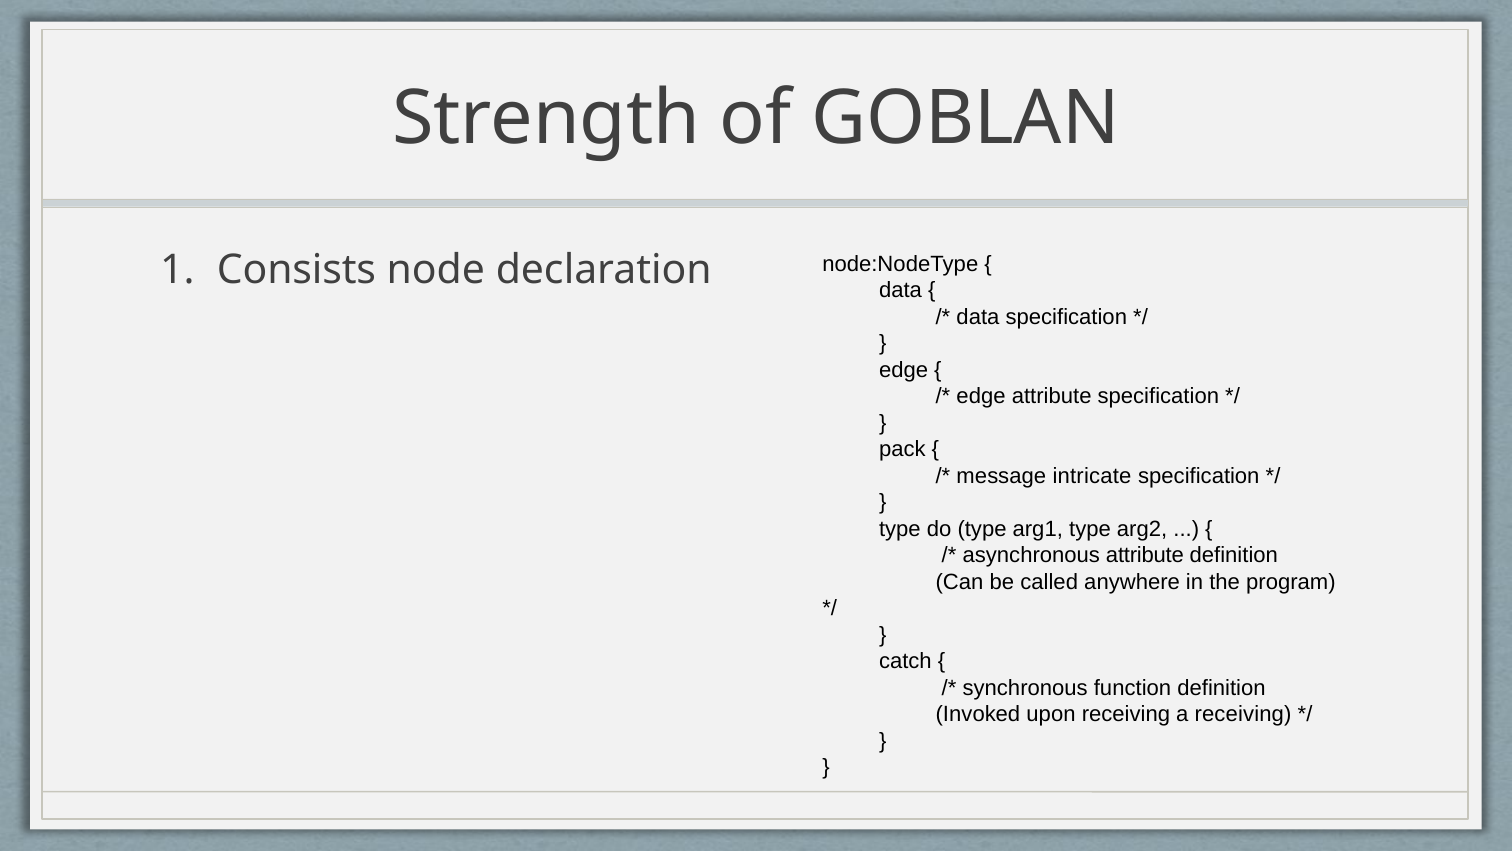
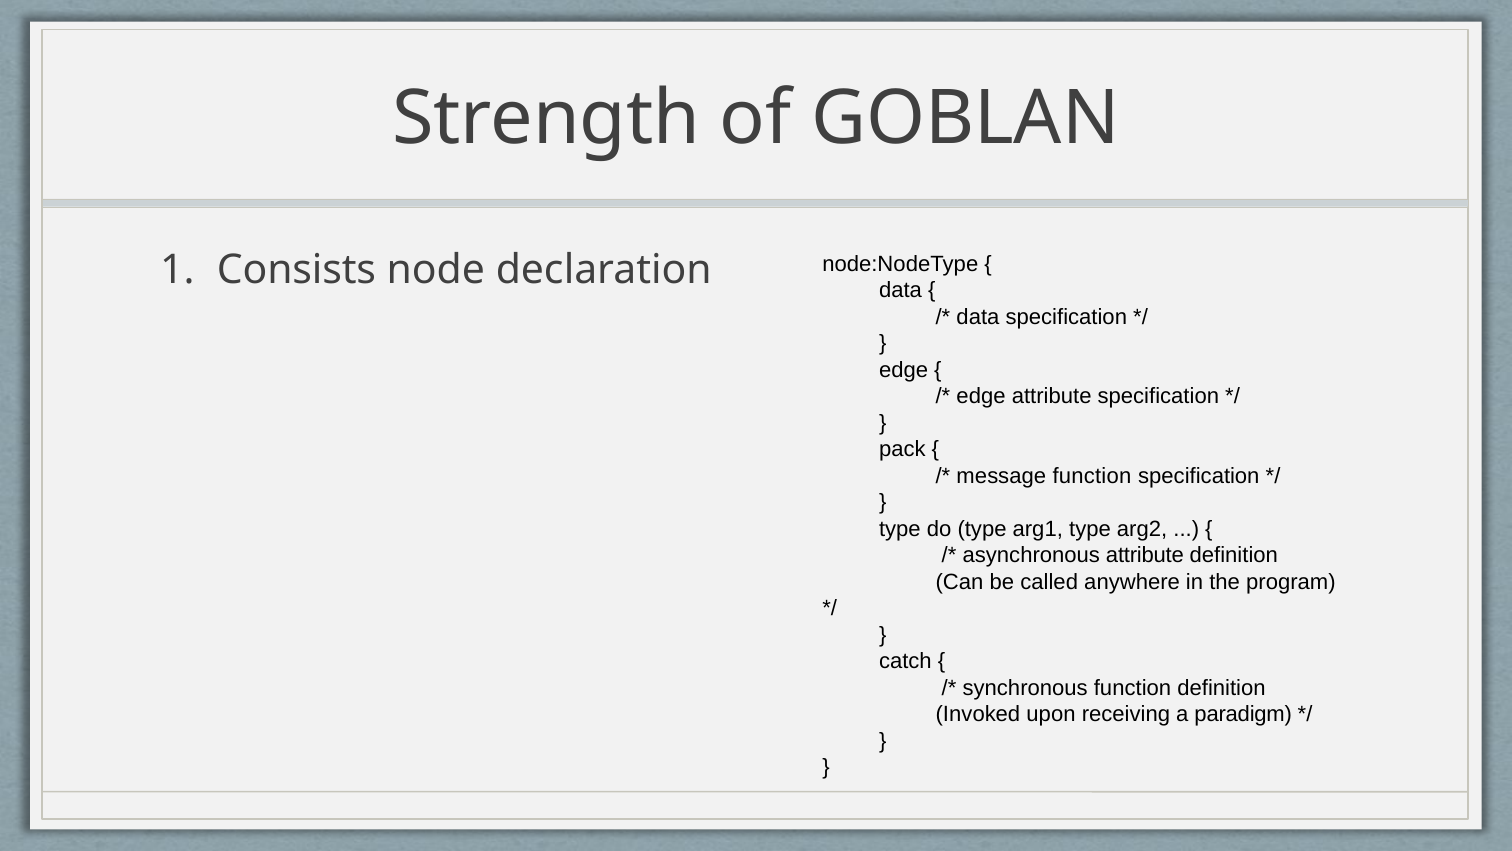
message intricate: intricate -> function
a receiving: receiving -> paradigm
